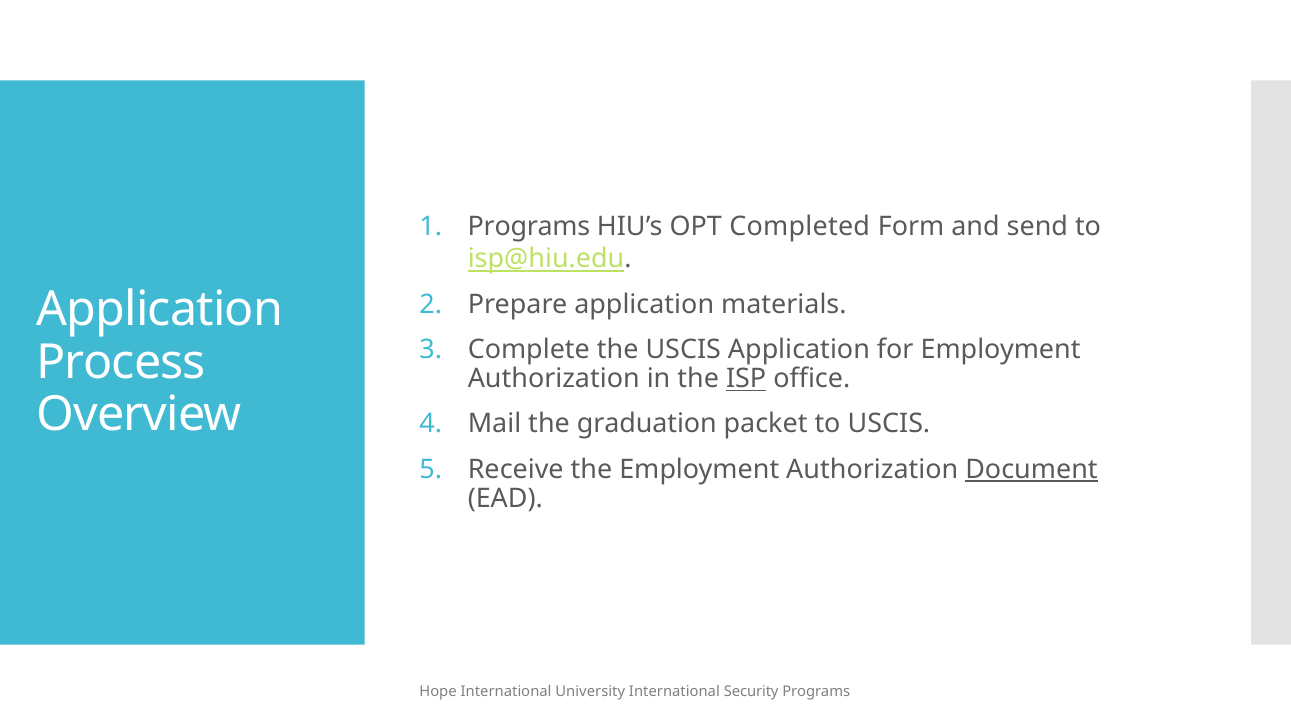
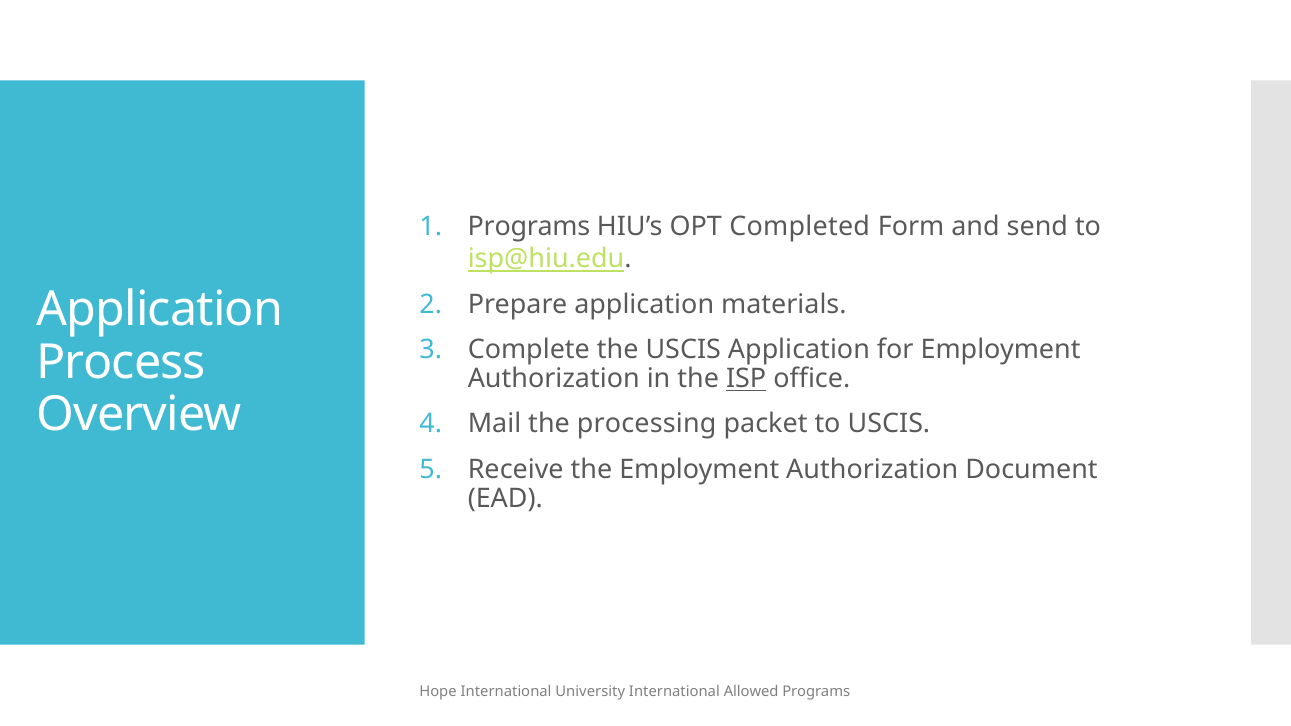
graduation: graduation -> processing
Document underline: present -> none
Security: Security -> Allowed
